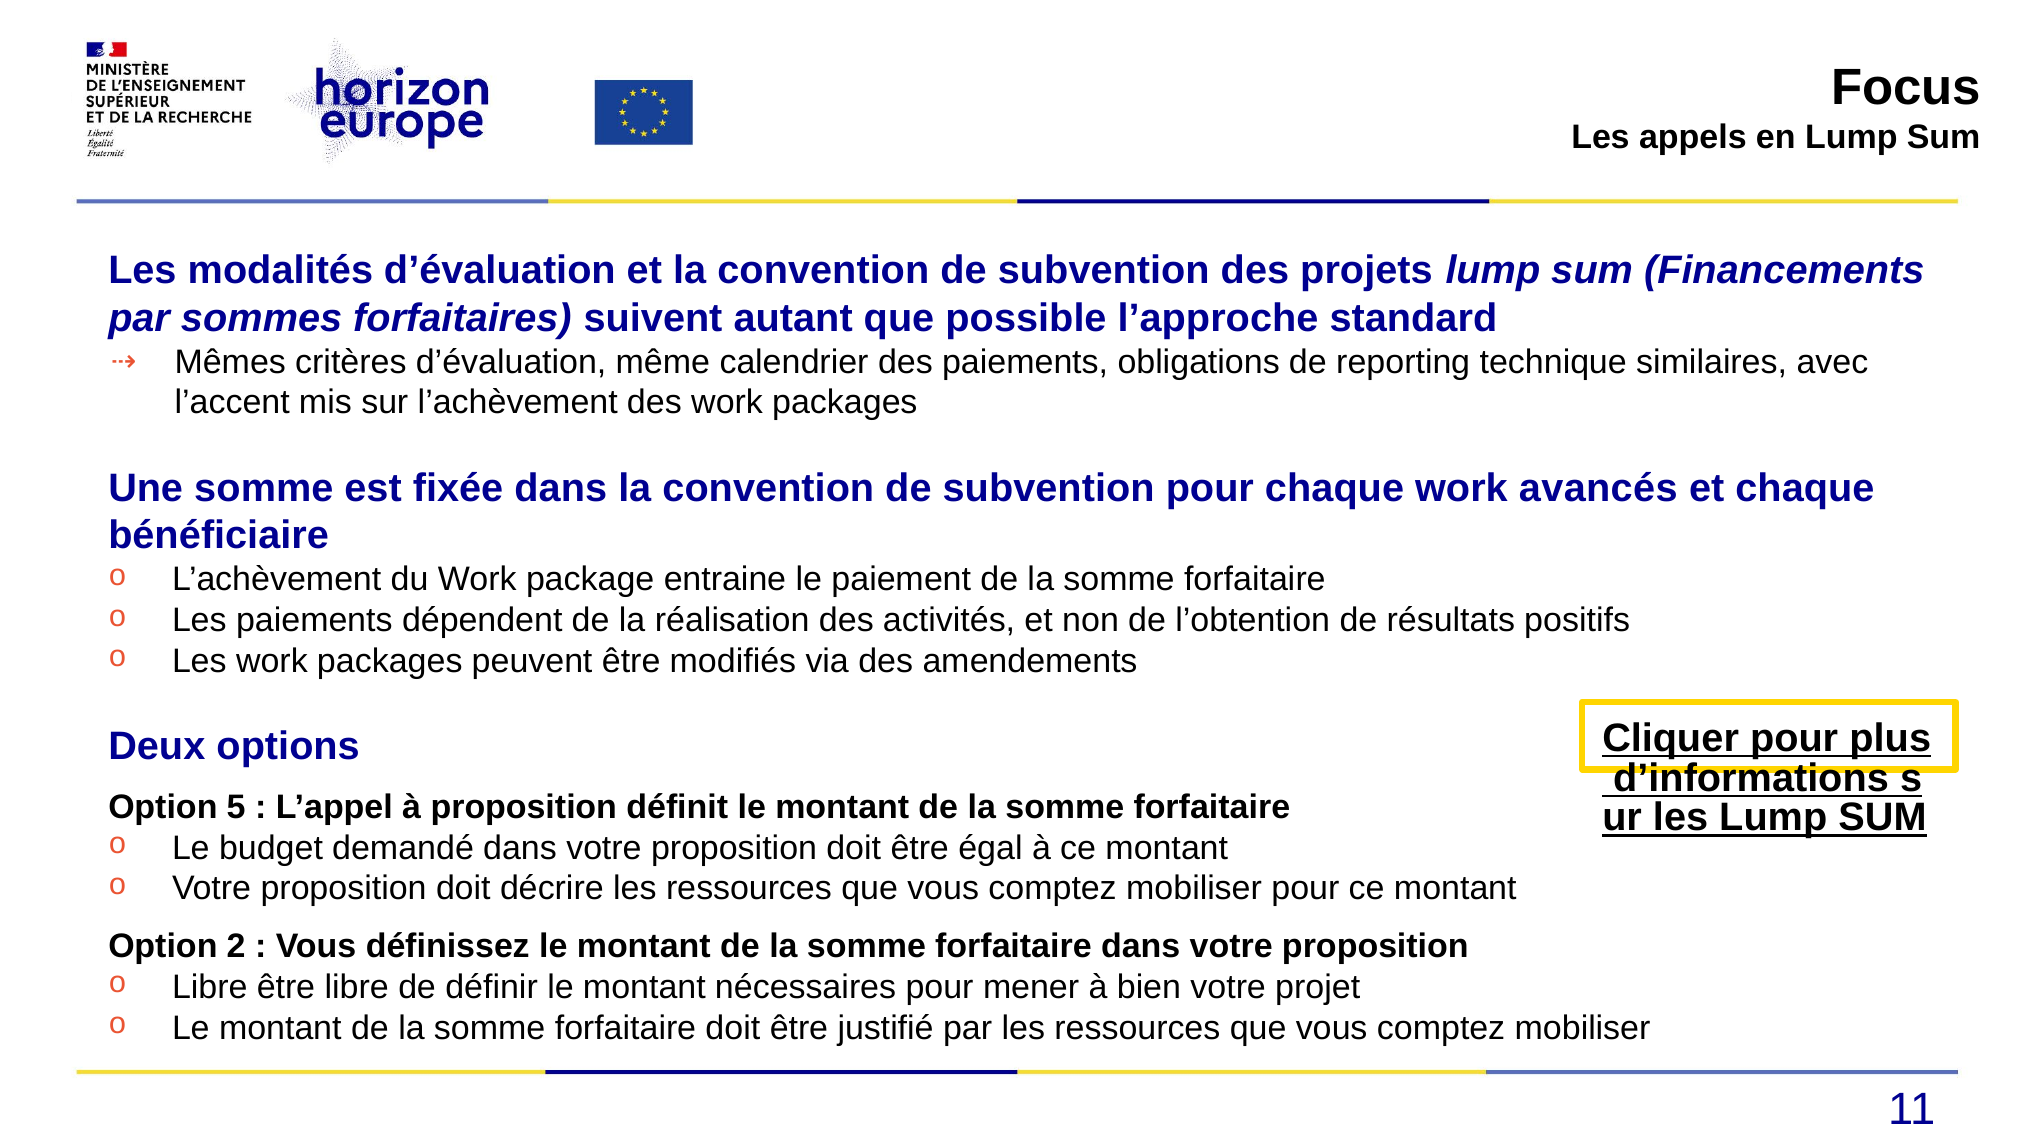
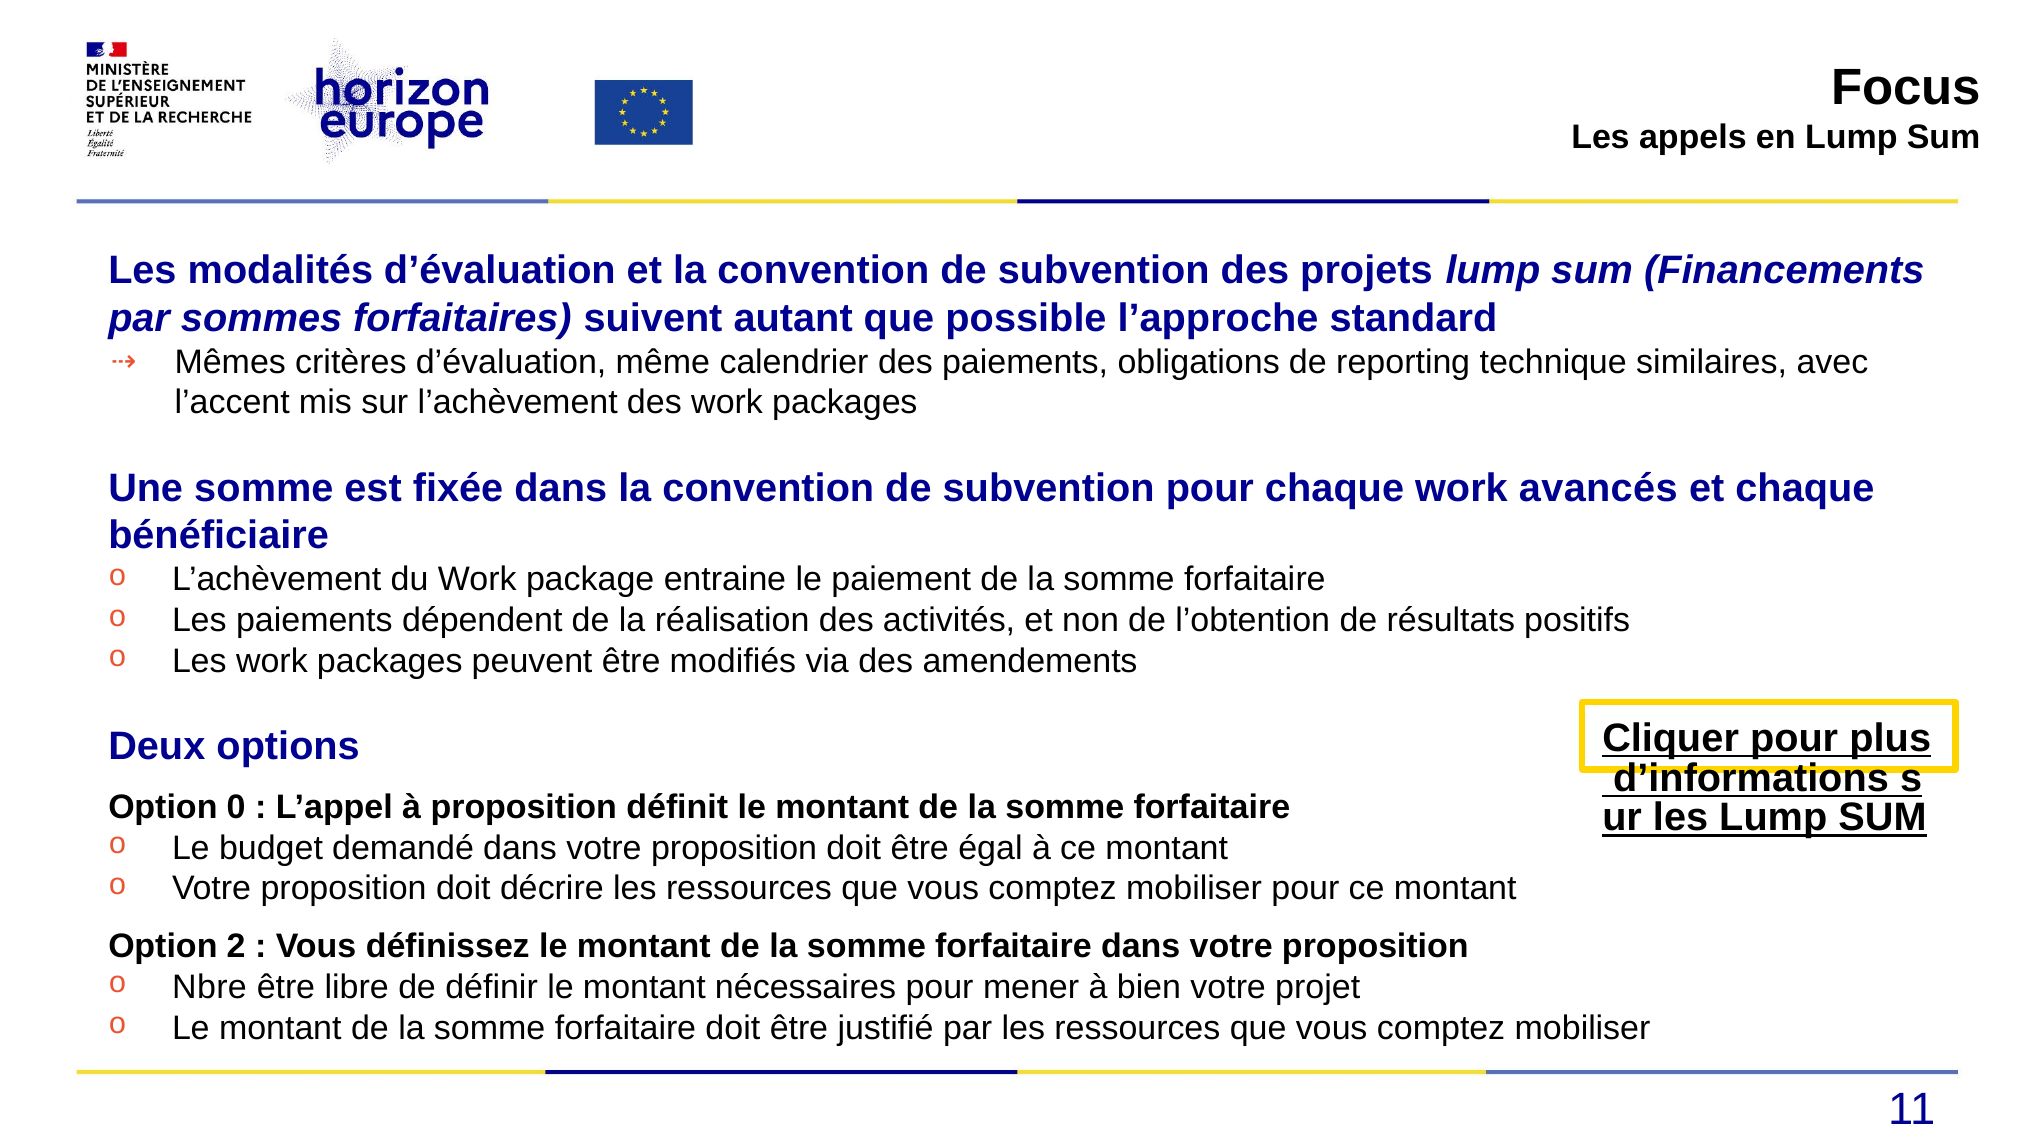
5: 5 -> 0
Libre at (210, 988): Libre -> Nbre
